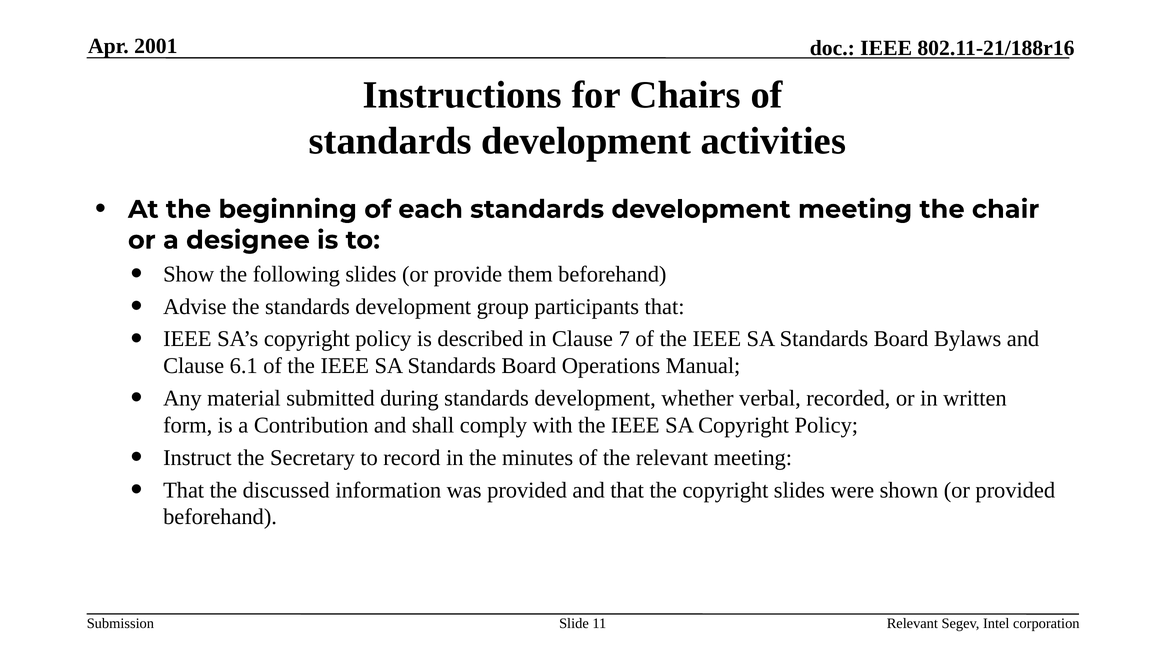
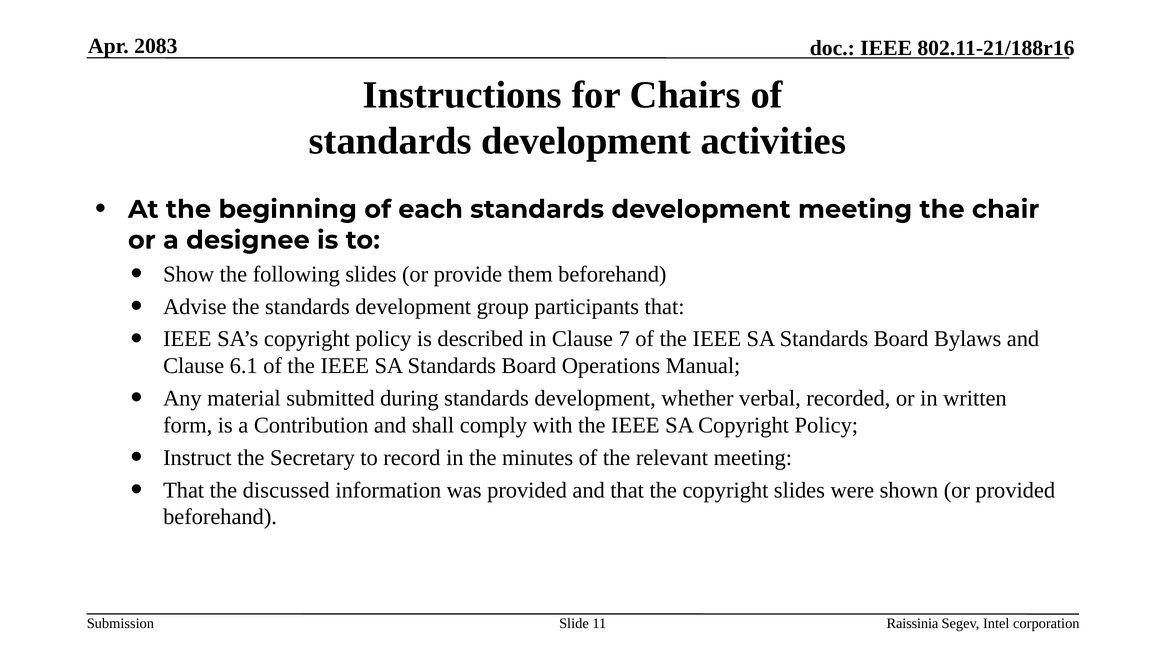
2001: 2001 -> 2083
Relevant at (912, 624): Relevant -> Raissinia
